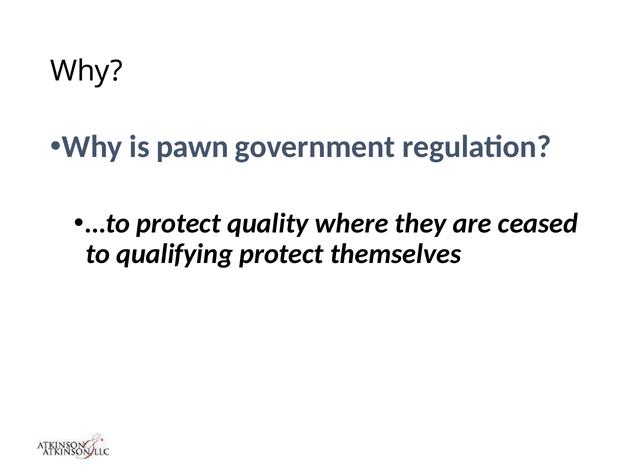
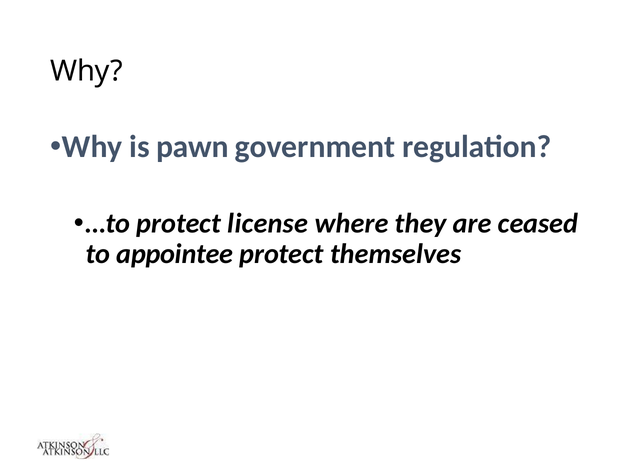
quality: quality -> license
qualifying: qualifying -> appointee
